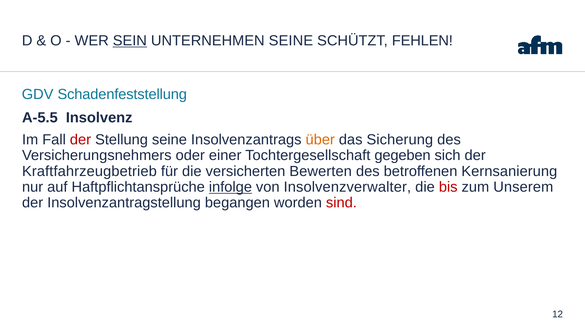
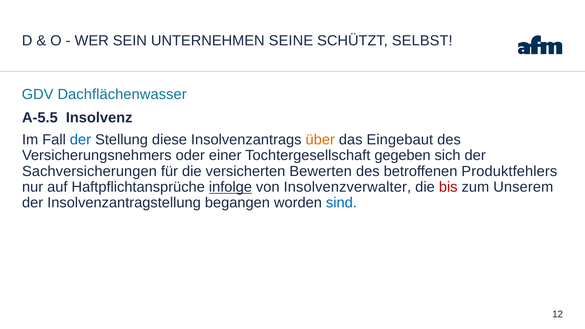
SEIN underline: present -> none
FEHLEN: FEHLEN -> SELBST
Schadenfeststellung: Schadenfeststellung -> Dachflächenwasser
der at (80, 140) colour: red -> blue
Stellung seine: seine -> diese
Sicherung: Sicherung -> Eingebaut
Kraftfahrzeugbetrieb: Kraftfahrzeugbetrieb -> Sachversicherungen
Kernsanierung: Kernsanierung -> Produktfehlers
sind colour: red -> blue
